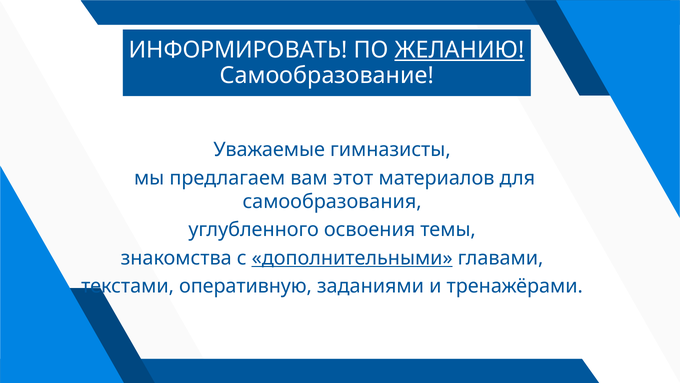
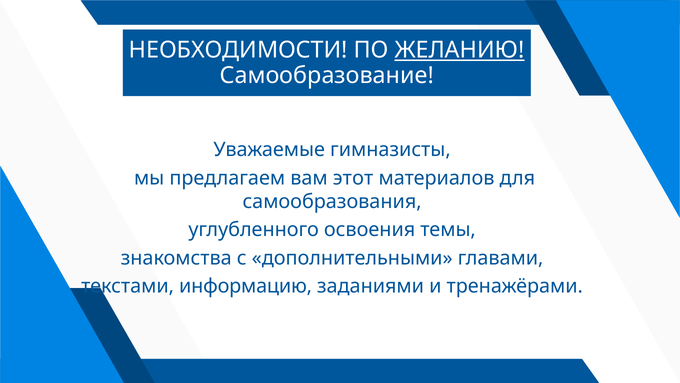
ИНФОРМИРОВАТЬ: ИНФОРМИРОВАТЬ -> НЕОБХОДИМОСТИ
дополнительными underline: present -> none
оперативную: оперативную -> информацию
